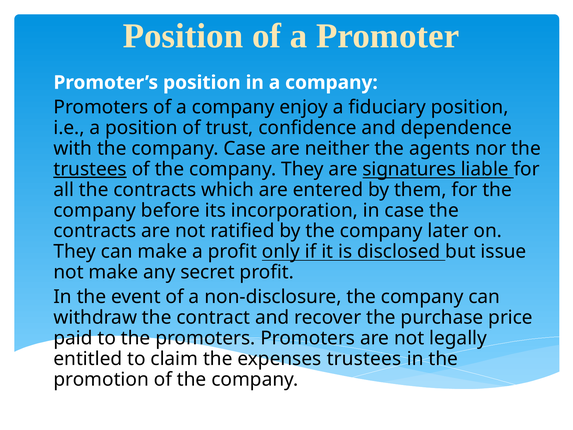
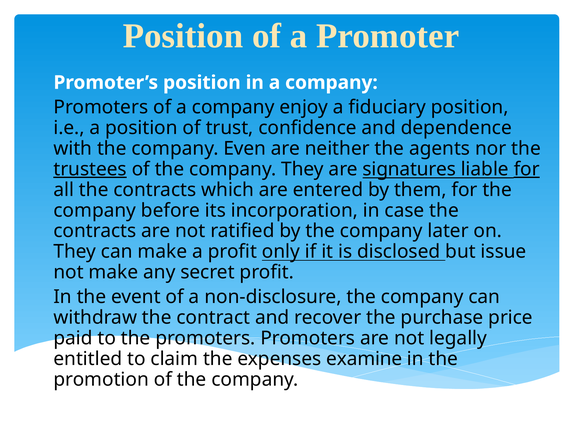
company Case: Case -> Even
for at (527, 169) underline: none -> present
expenses trustees: trustees -> examine
